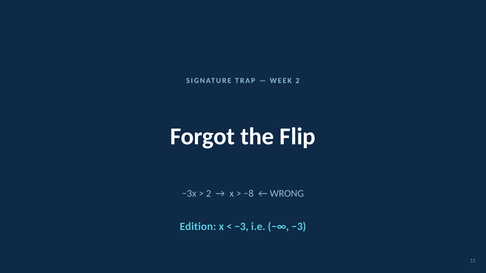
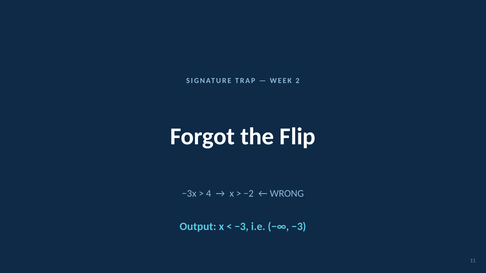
2 at (209, 194): 2 -> 4
−8: −8 -> −2
Edition: Edition -> Output
